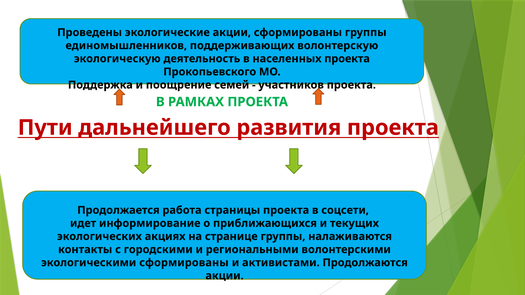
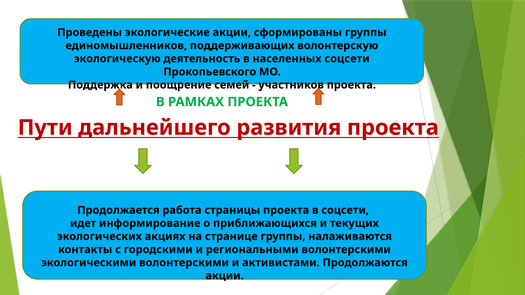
населенных проекта: проекта -> соцсети
экологическими сформированы: сформированы -> волонтерскими
